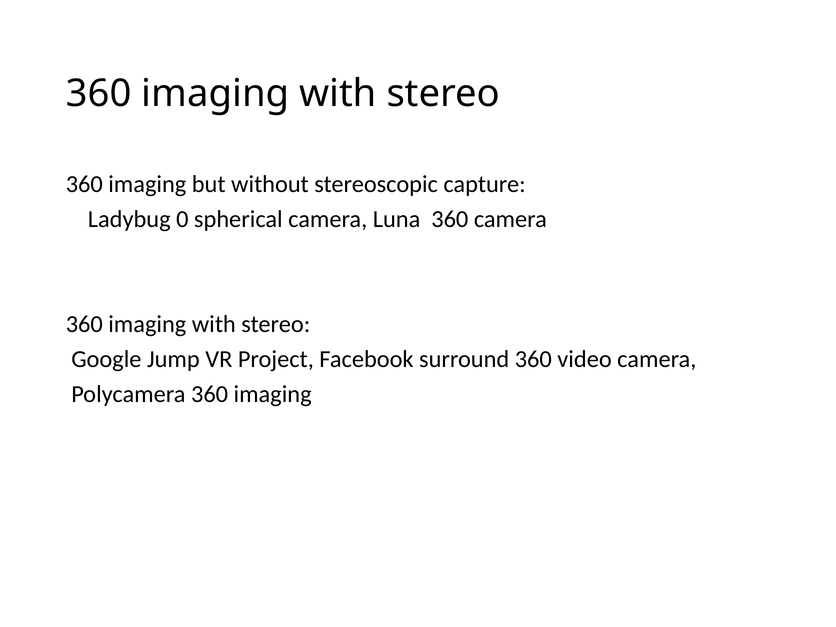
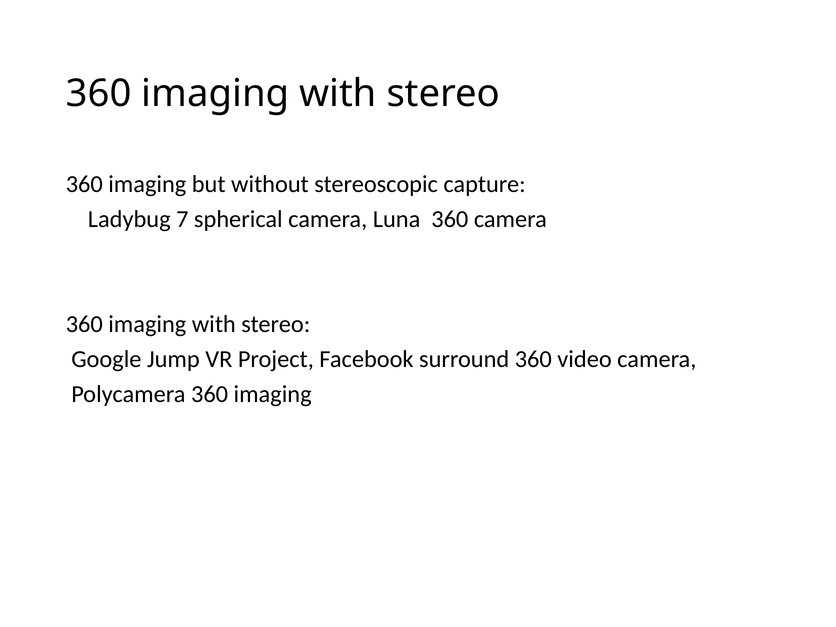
0: 0 -> 7
